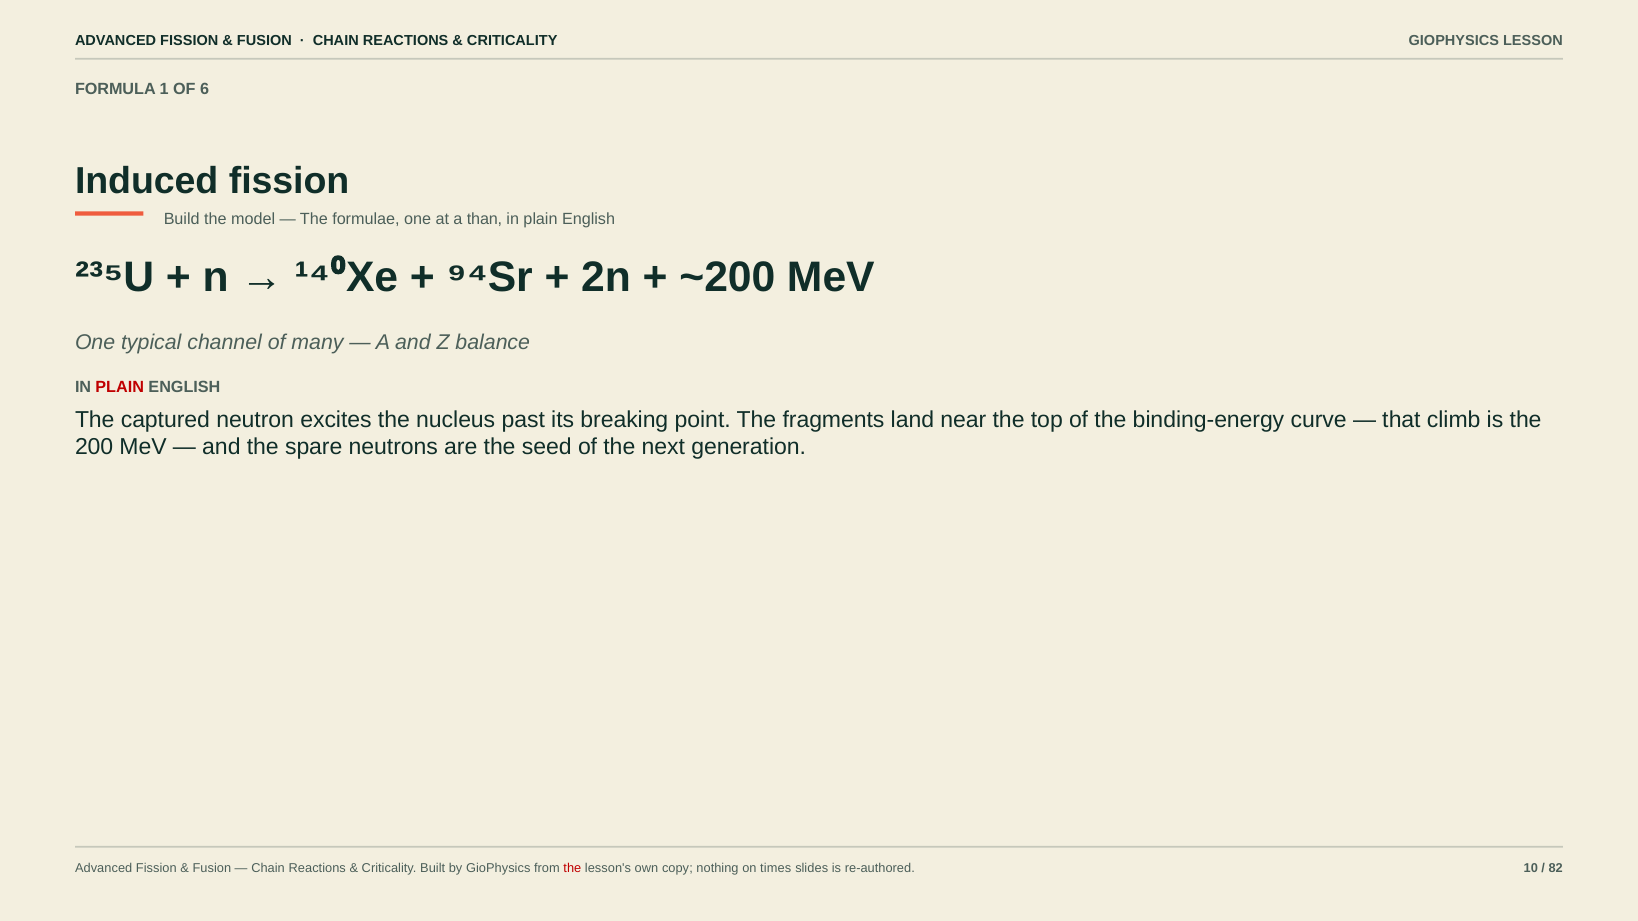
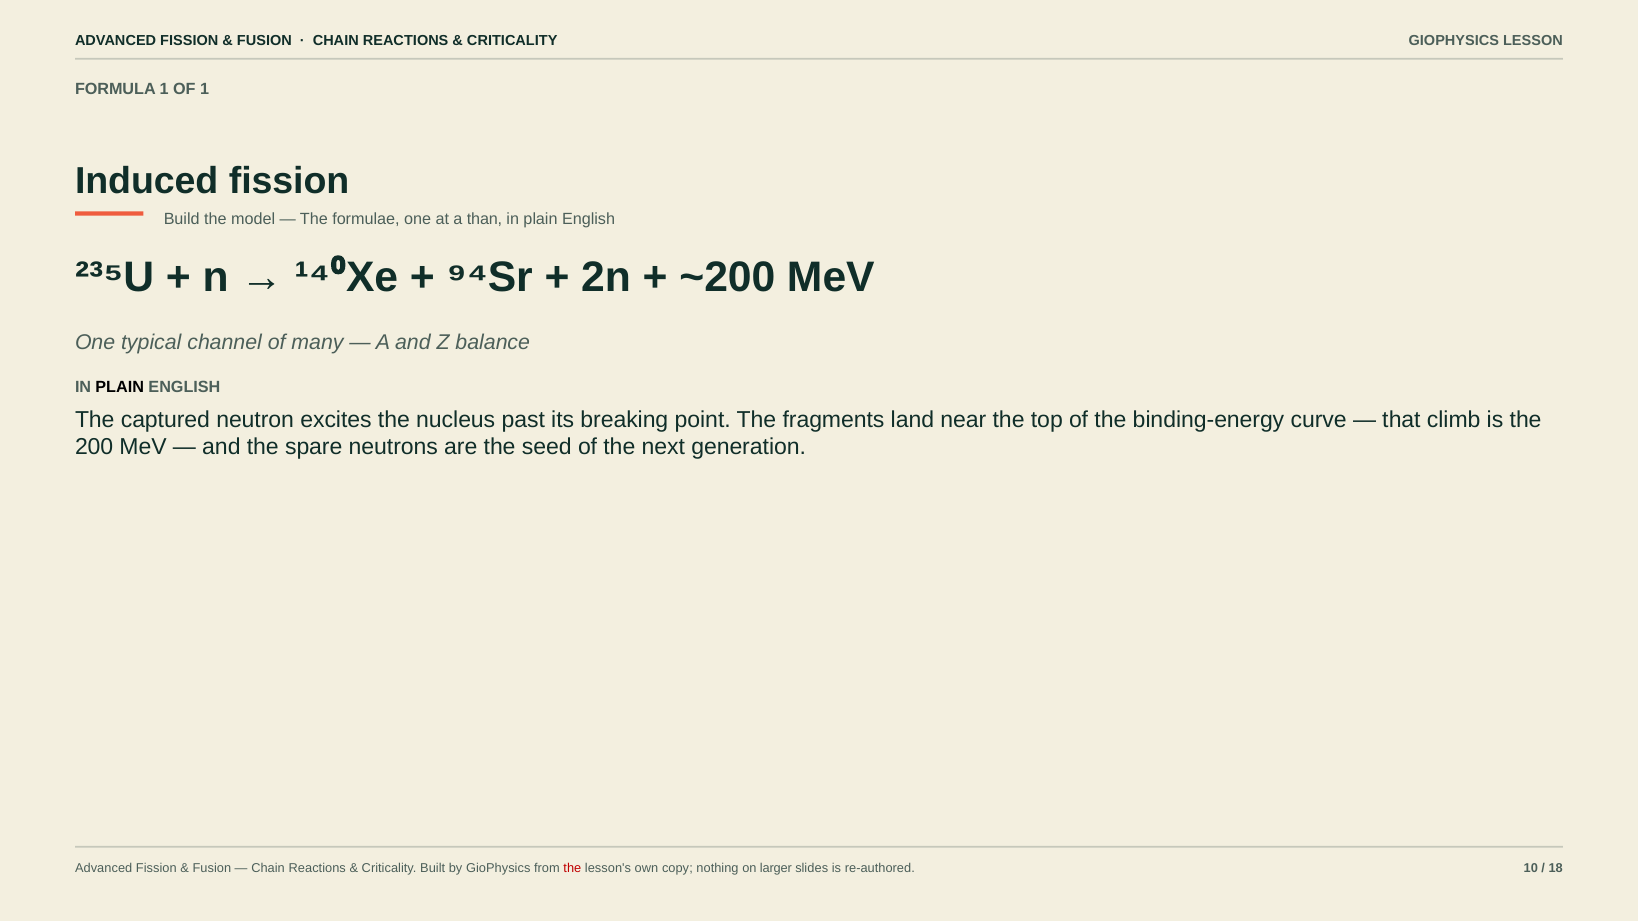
OF 6: 6 -> 1
PLAIN at (120, 387) colour: red -> black
times: times -> larger
82: 82 -> 18
